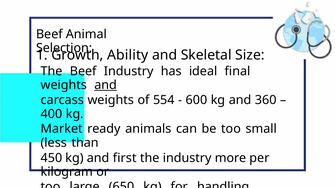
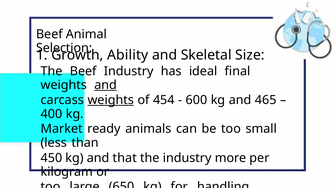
weights at (111, 100) underline: none -> present
554: 554 -> 454
360: 360 -> 465
first: first -> that
